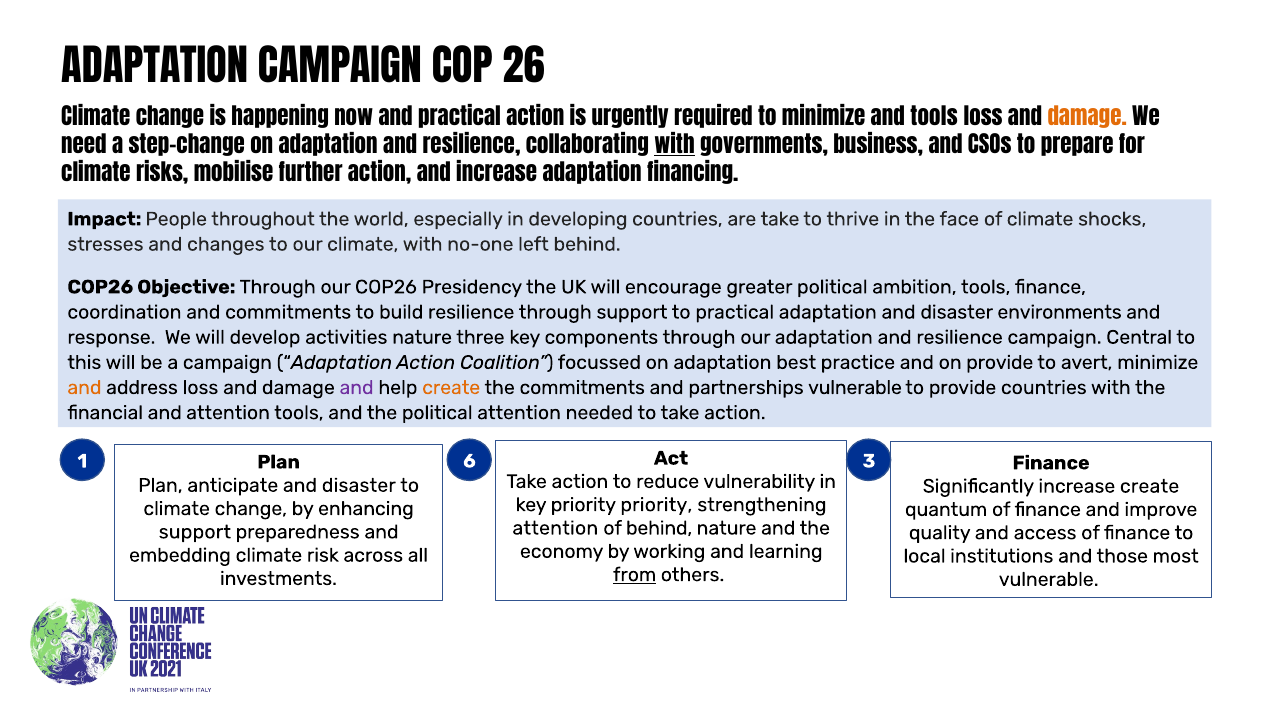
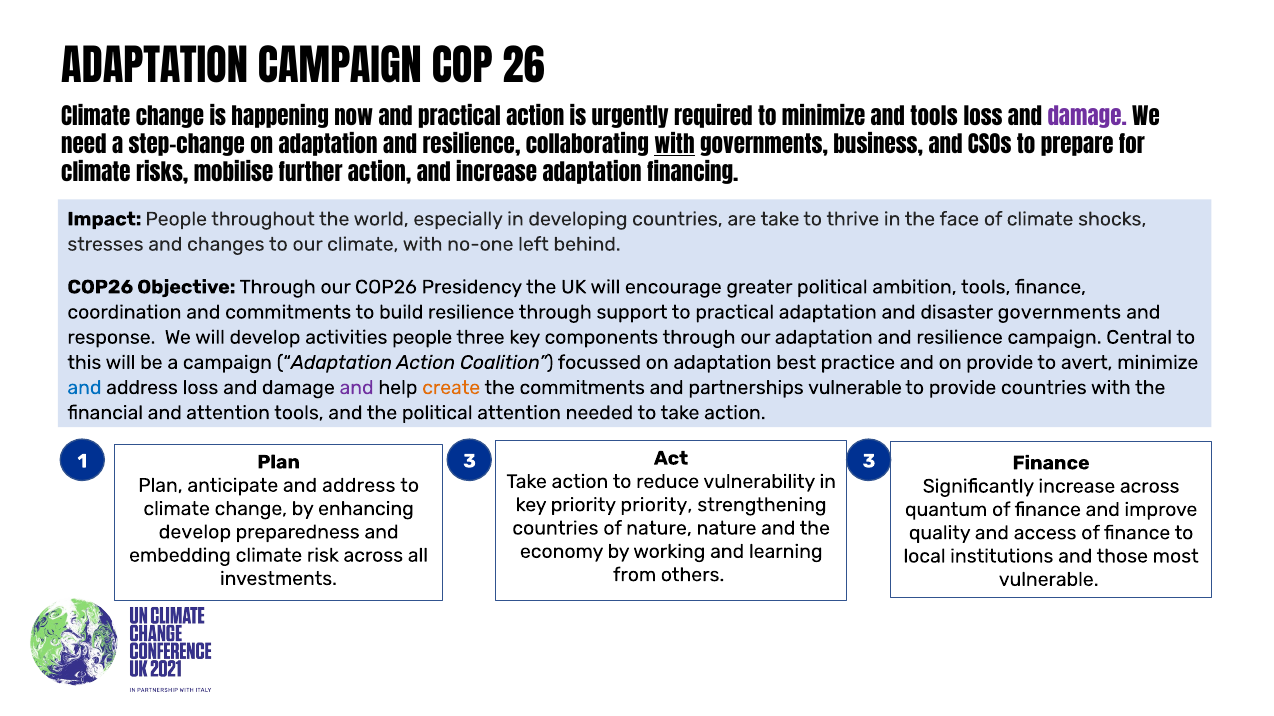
damage at (1087, 118) colour: orange -> purple
disaster environments: environments -> governments
activities nature: nature -> people
and at (84, 388) colour: orange -> blue
1 6: 6 -> 3
anticipate and disaster: disaster -> address
increase create: create -> across
attention at (555, 529): attention -> countries
of behind: behind -> nature
support at (195, 532): support -> develop
from underline: present -> none
